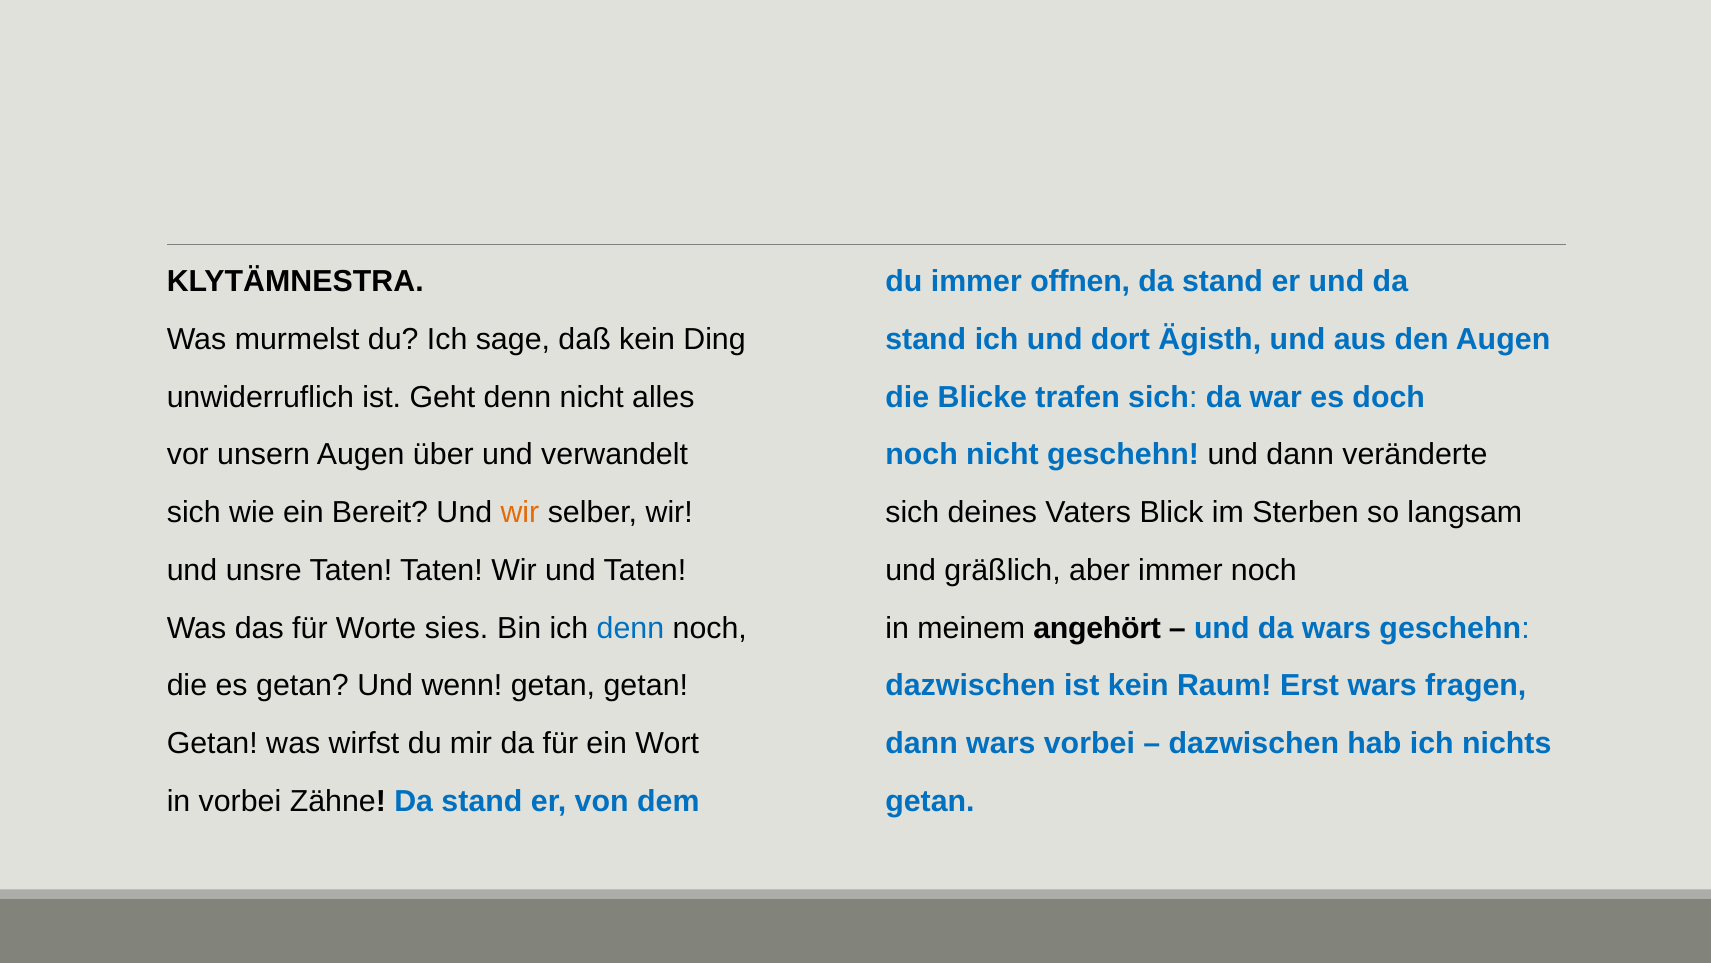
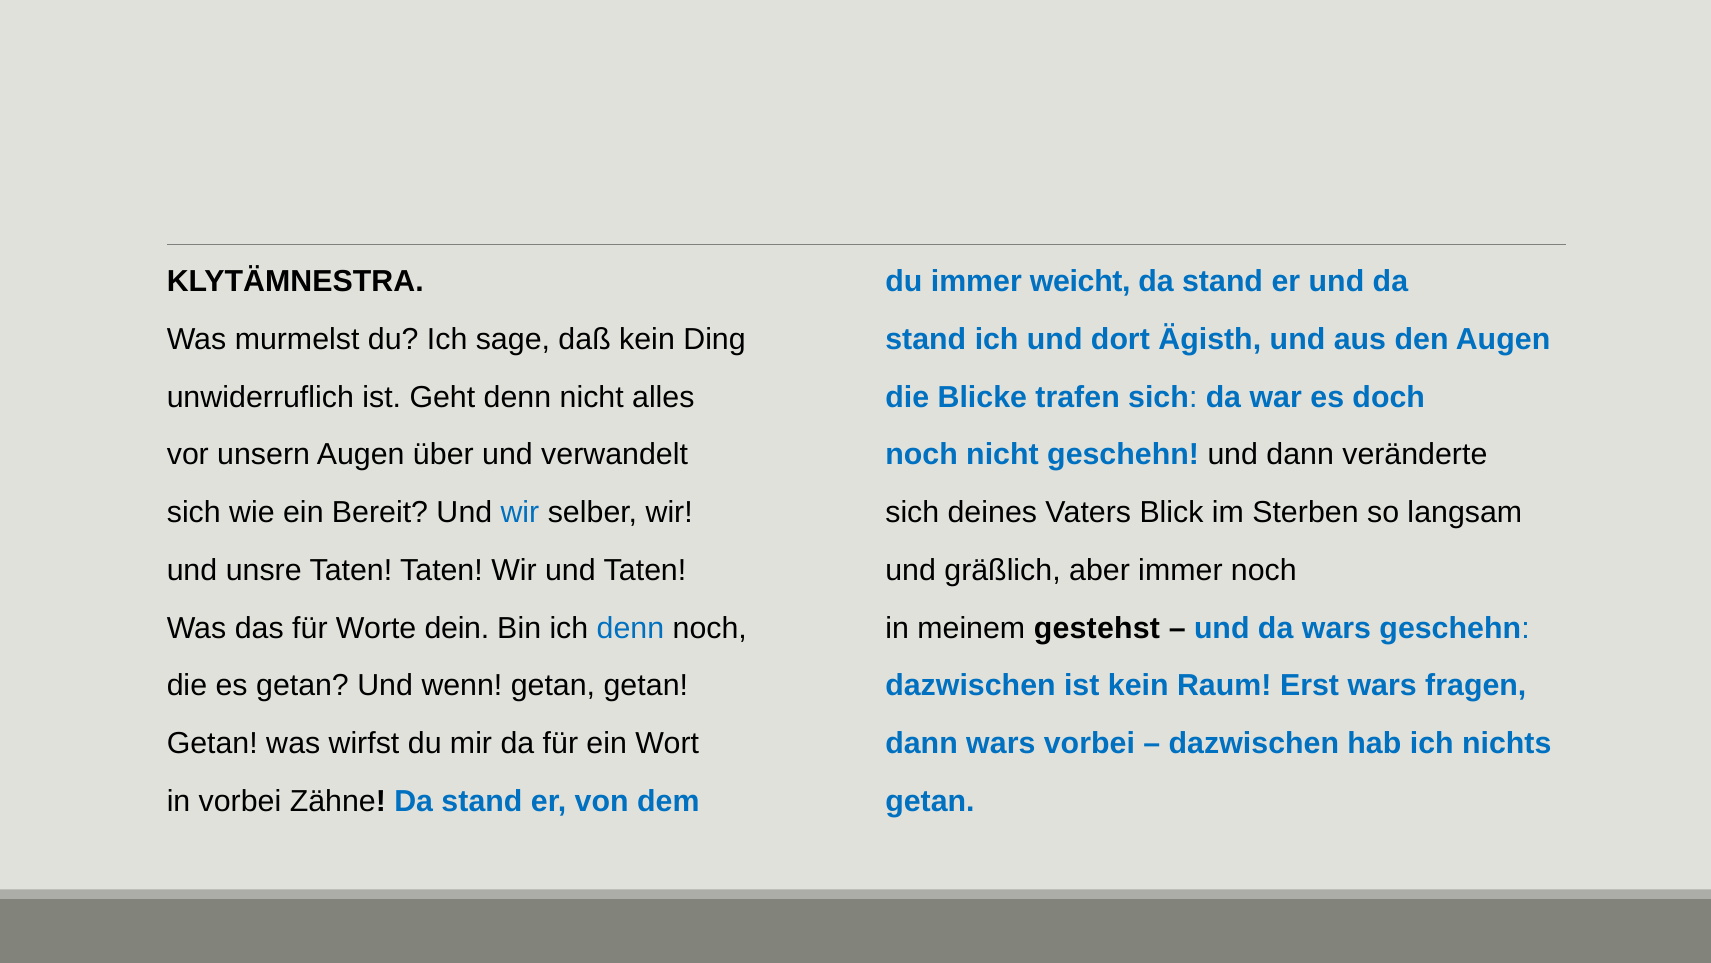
offnen: offnen -> weicht
wir at (520, 512) colour: orange -> blue
sies: sies -> dein
angehört: angehört -> gestehst
